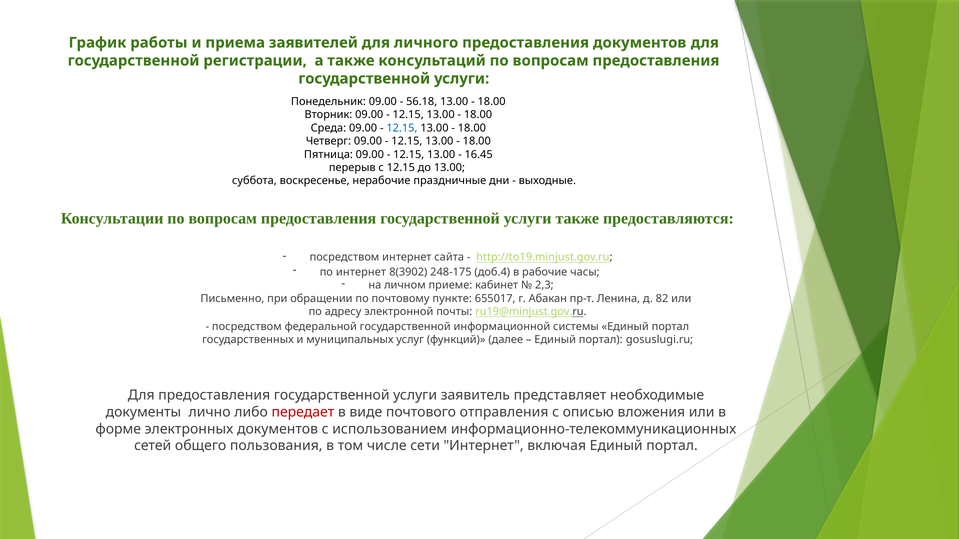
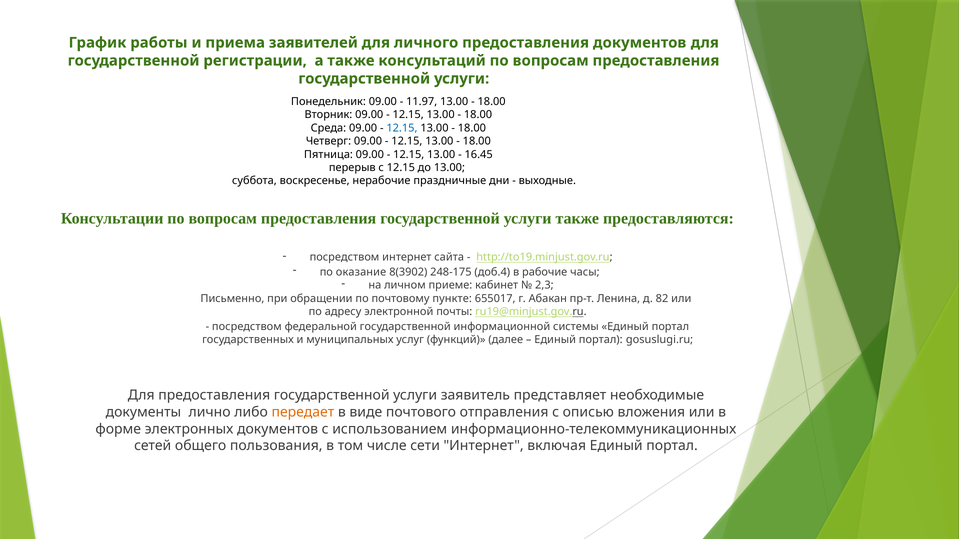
56.18: 56.18 -> 11.97
по интернет: интернет -> оказание
передает colour: red -> orange
